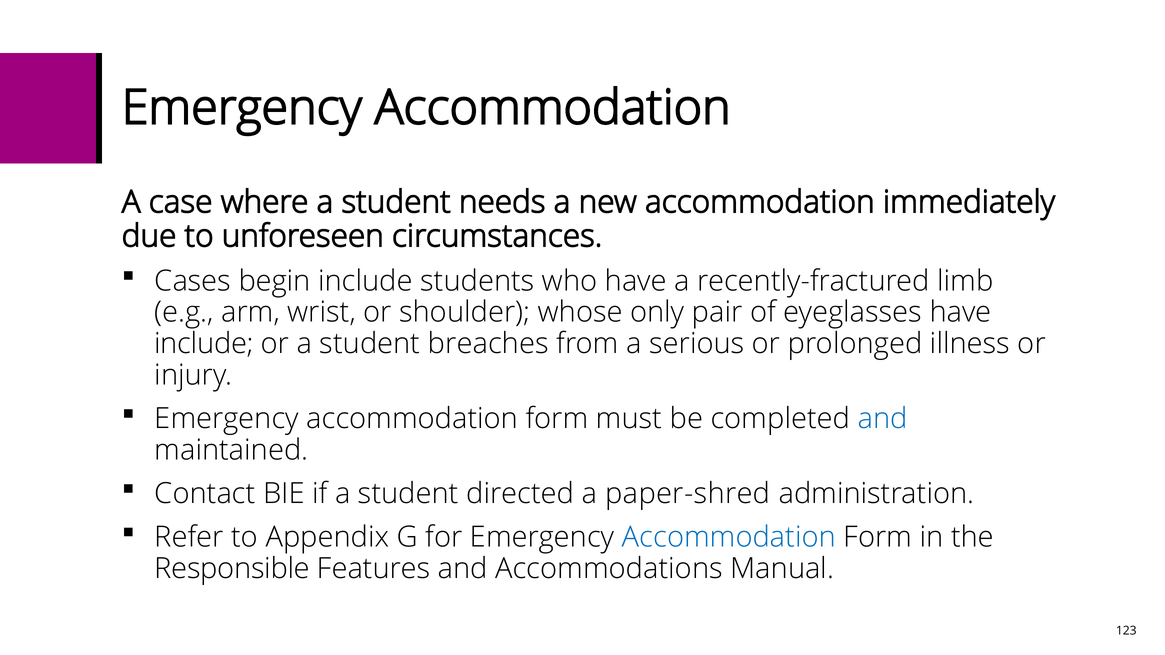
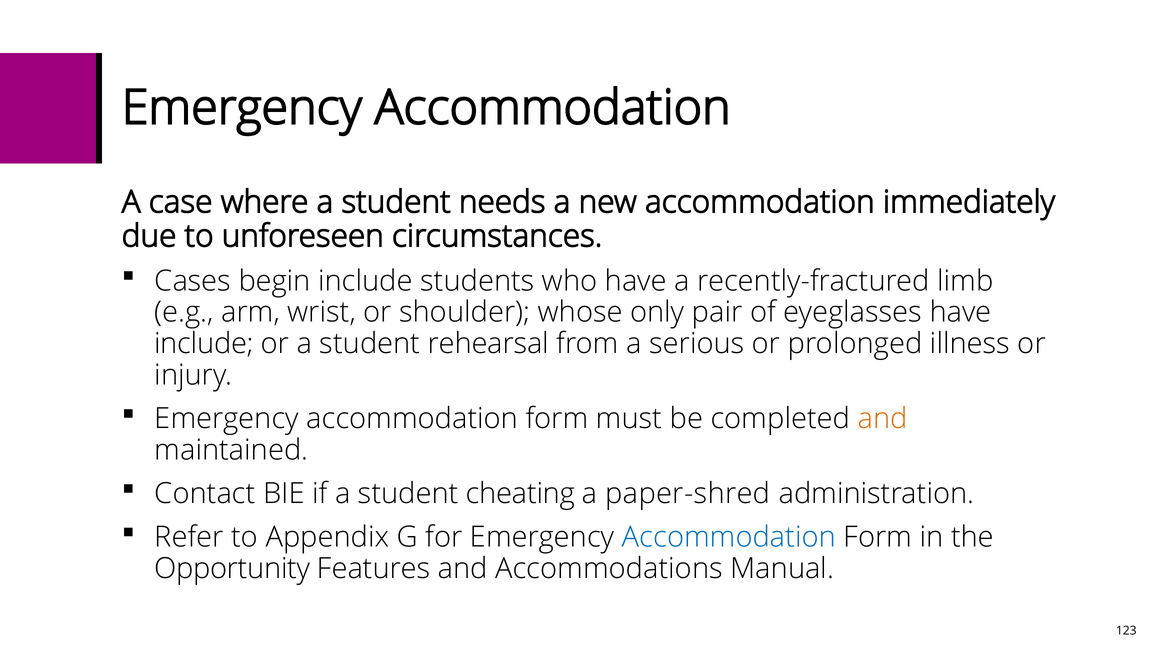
breaches: breaches -> rehearsal
and at (883, 419) colour: blue -> orange
directed: directed -> cheating
Responsible: Responsible -> Opportunity
